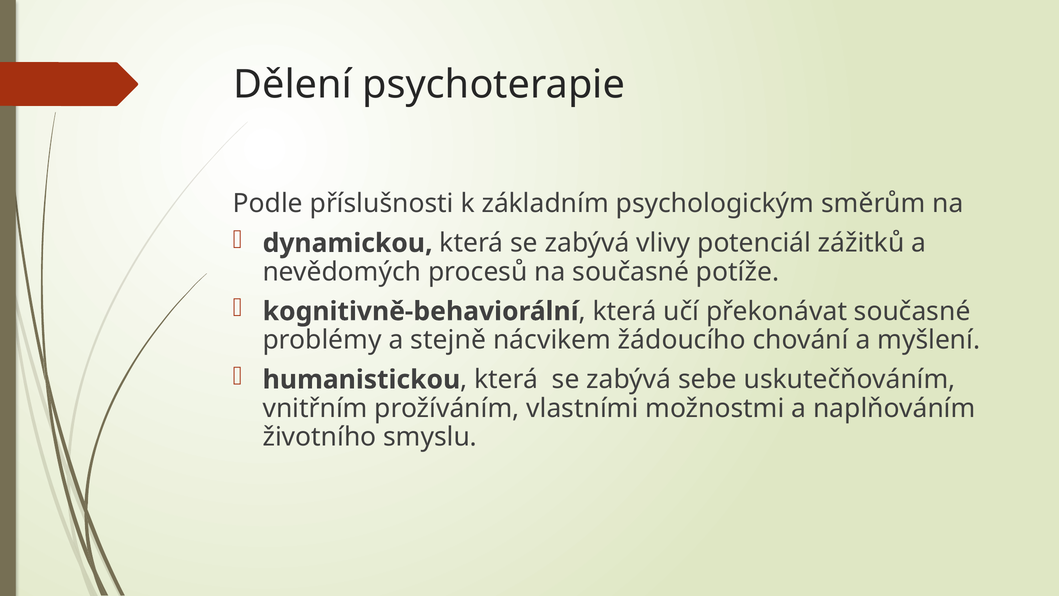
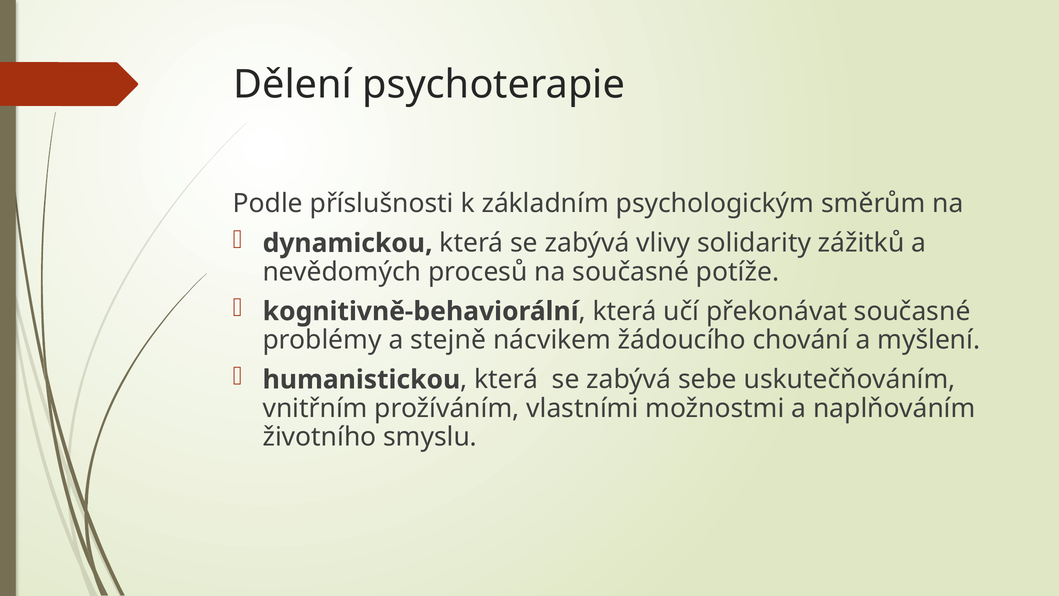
potenciál: potenciál -> solidarity
